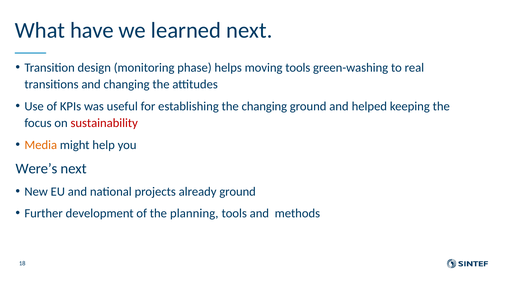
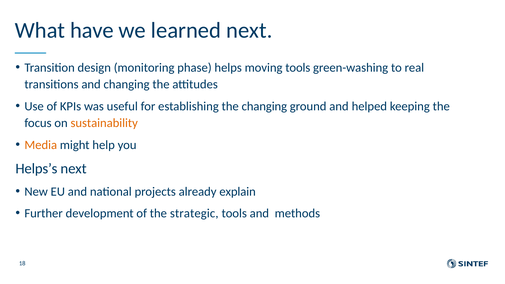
sustainability colour: red -> orange
Were’s: Were’s -> Helps’s
already ground: ground -> explain
planning: planning -> strategic
